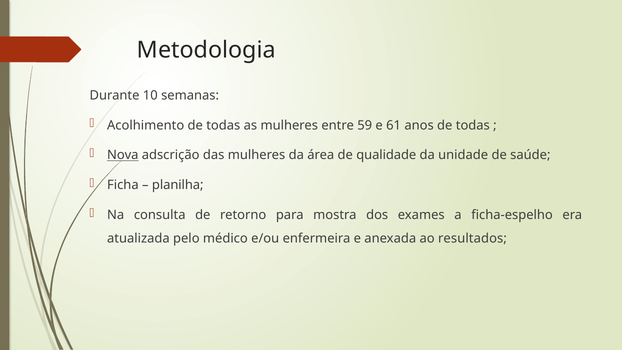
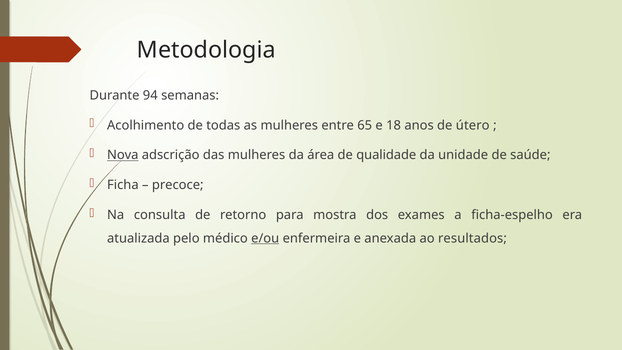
10: 10 -> 94
59: 59 -> 65
61: 61 -> 18
anos de todas: todas -> útero
planilha: planilha -> precoce
e/ou underline: none -> present
